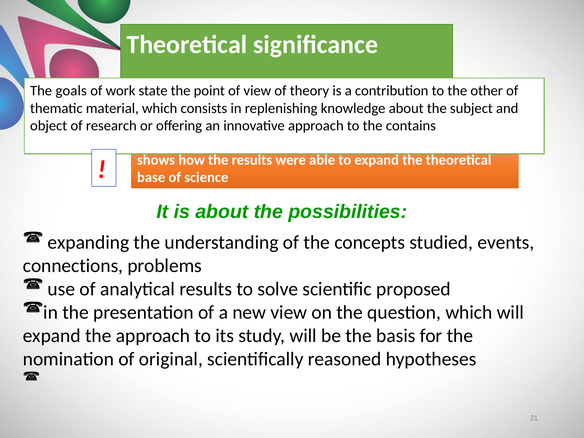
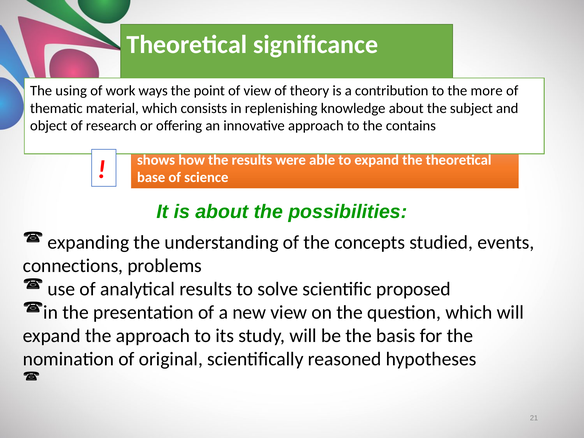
goals: goals -> using
state: state -> ways
other: other -> more
